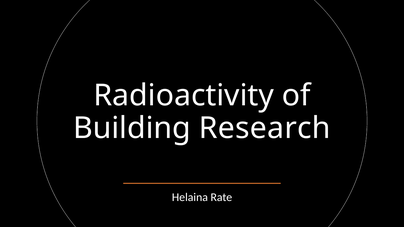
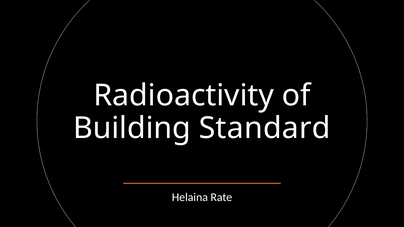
Research: Research -> Standard
